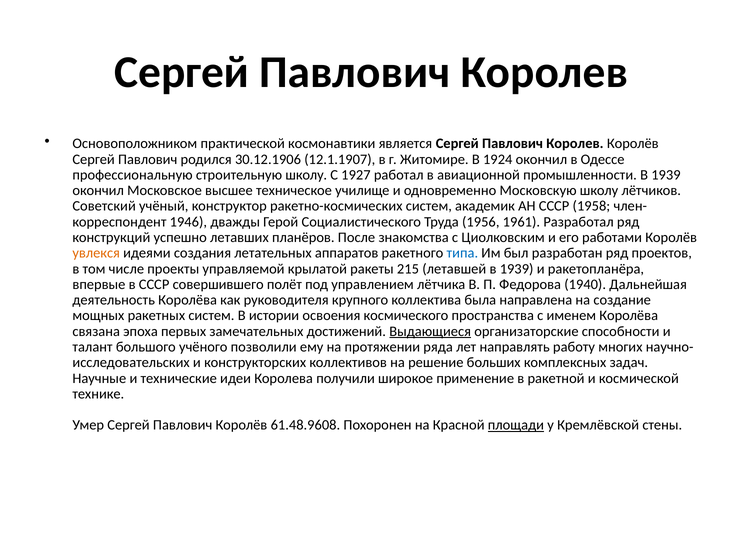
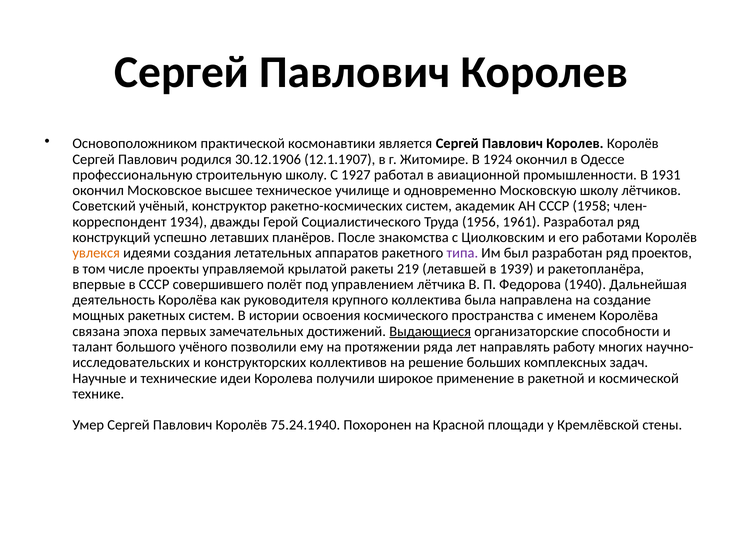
промышленности В 1939: 1939 -> 1931
1946: 1946 -> 1934
типа colour: blue -> purple
215: 215 -> 219
61.48.9608: 61.48.9608 -> 75.24.1940
площади underline: present -> none
